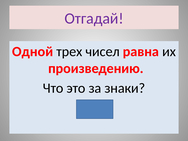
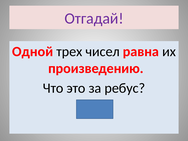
знаки: знаки -> ребус
